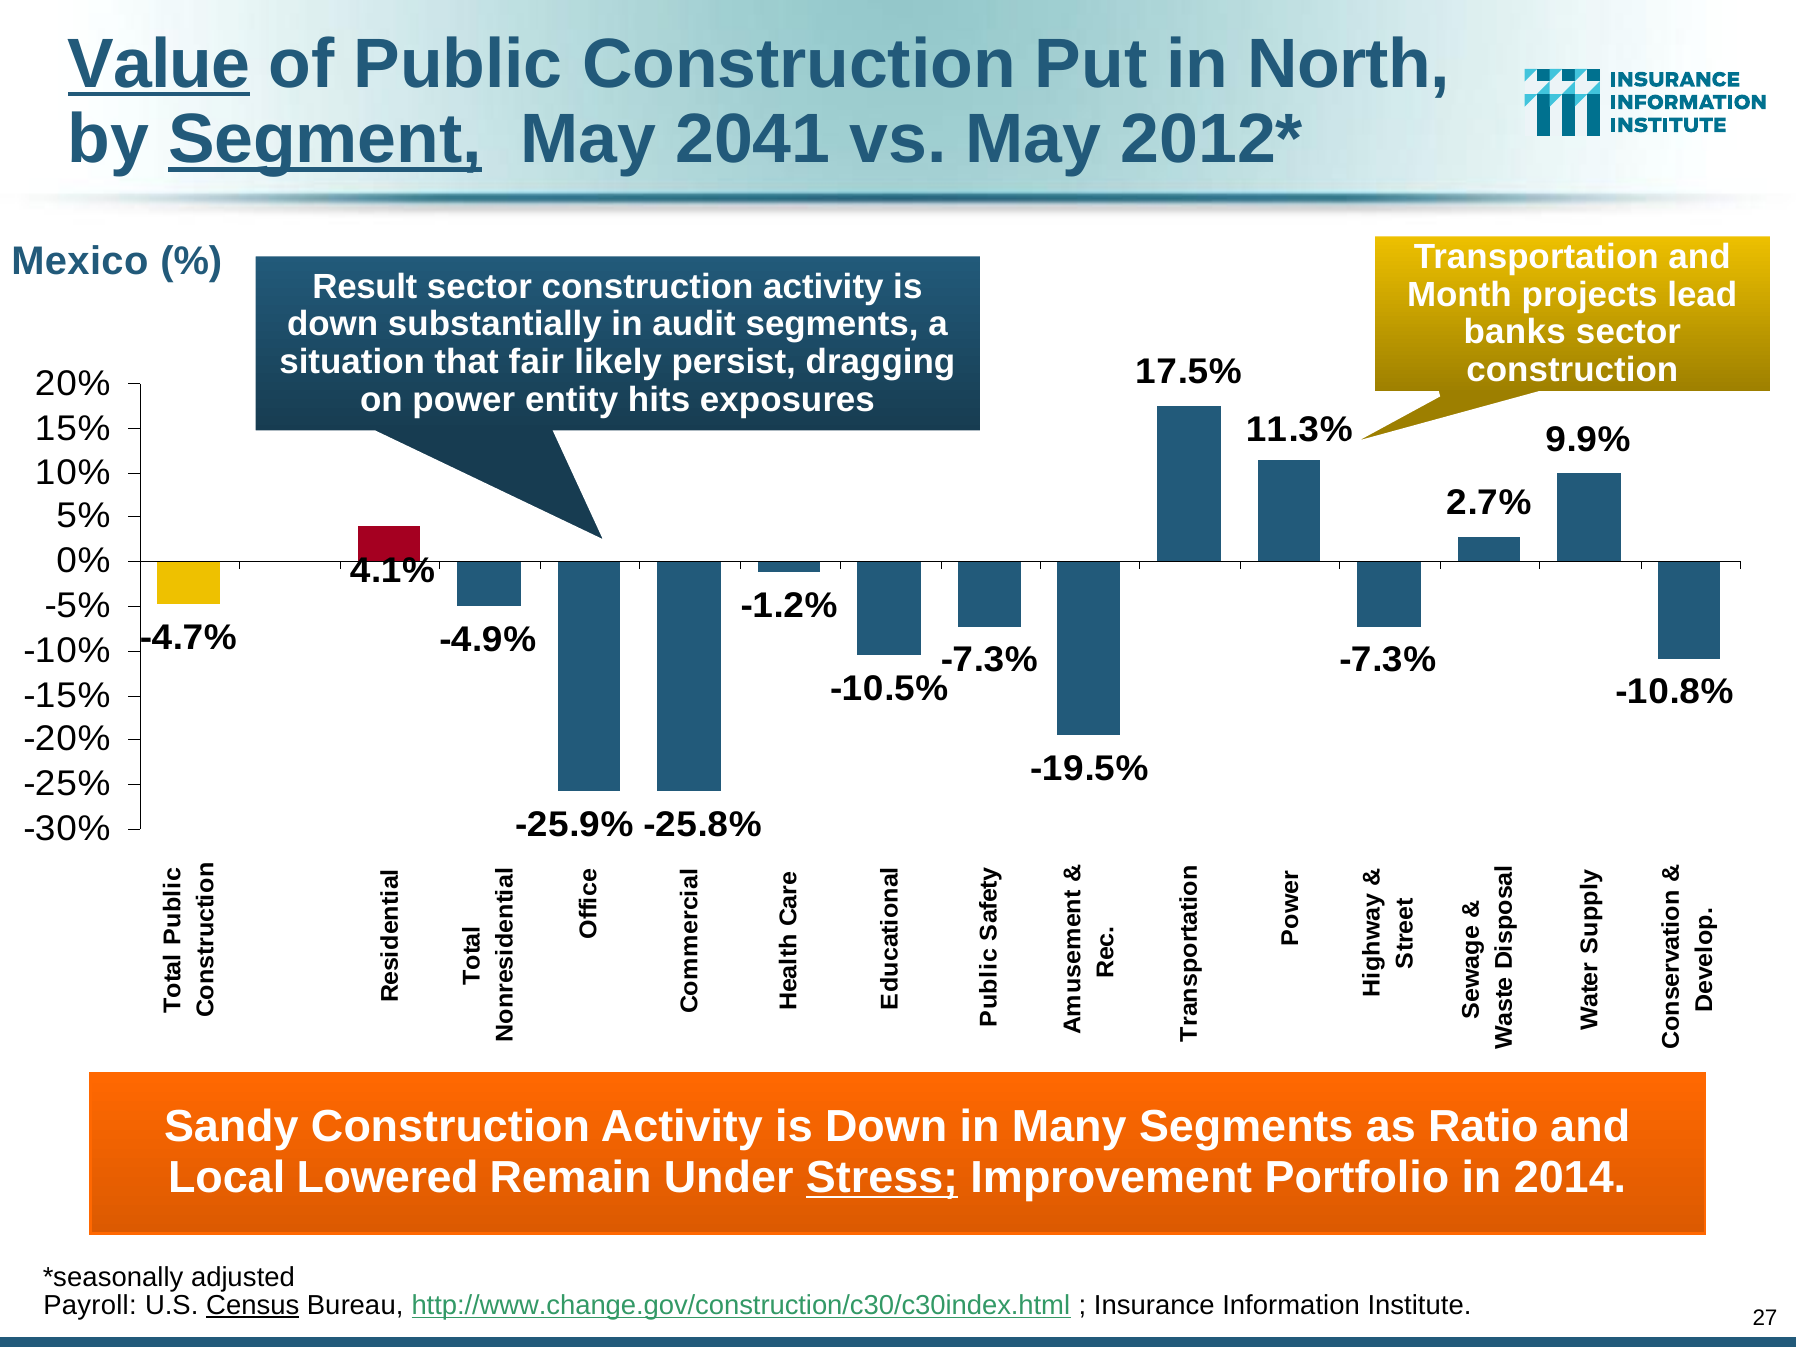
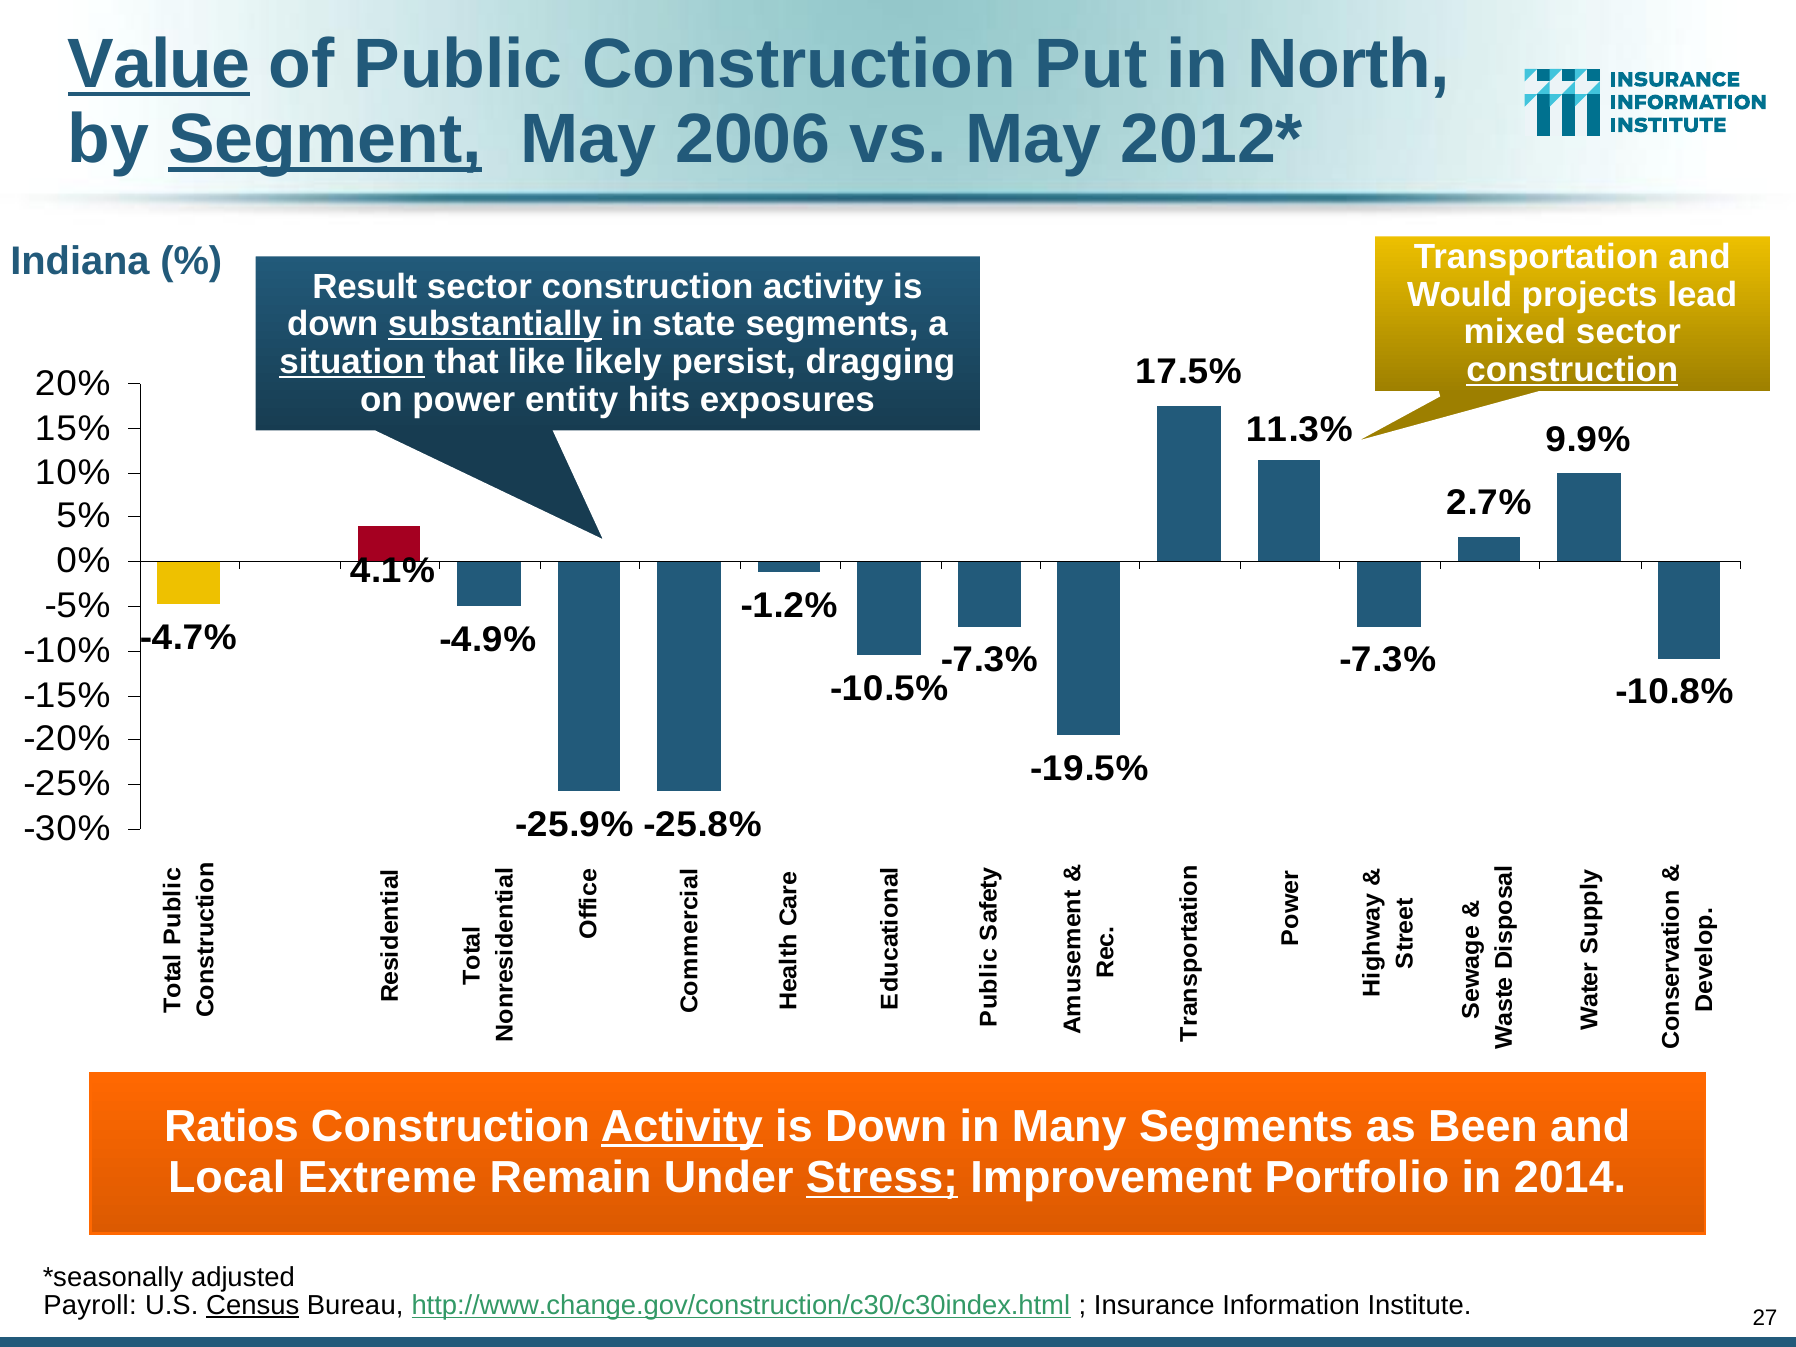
2041: 2041 -> 2006
Mexico: Mexico -> Indiana
Month: Month -> Would
substantially underline: none -> present
audit: audit -> state
banks: banks -> mixed
situation underline: none -> present
fair: fair -> like
construction at (1572, 370) underline: none -> present
Sandy: Sandy -> Ratios
Activity at (682, 1126) underline: none -> present
Ratio: Ratio -> Been
Lowered: Lowered -> Extreme
